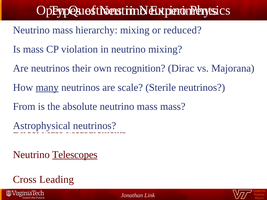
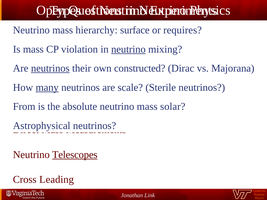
mixing at (135, 30): mixing -> surface
reduced: reduced -> requires
neutrino at (128, 49) underline: none -> present
neutrinos at (50, 68) underline: none -> present
recognition: recognition -> constructed
mass at (173, 107): mass -> solar
